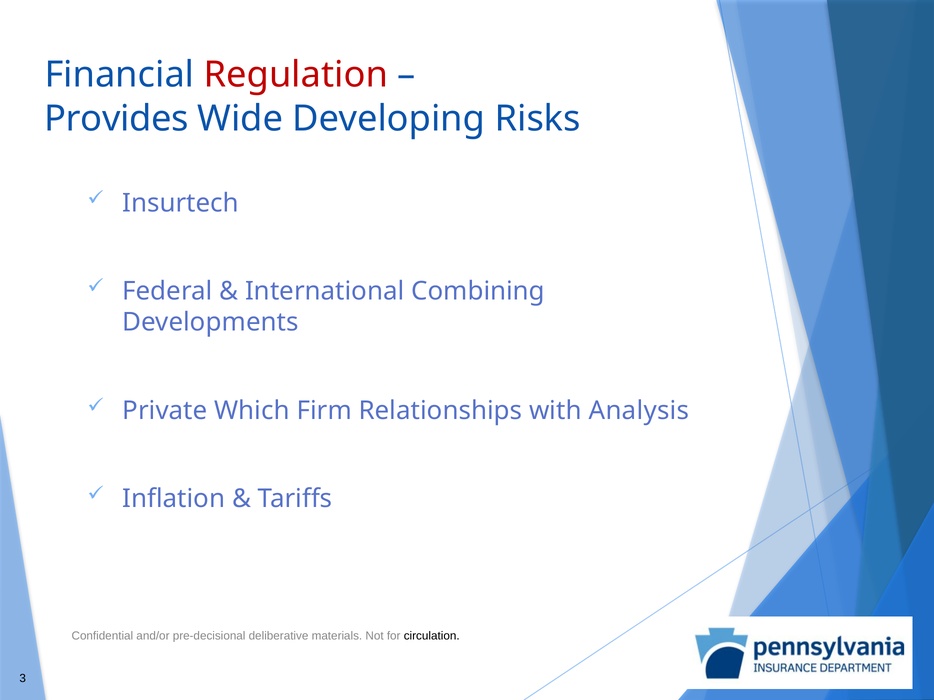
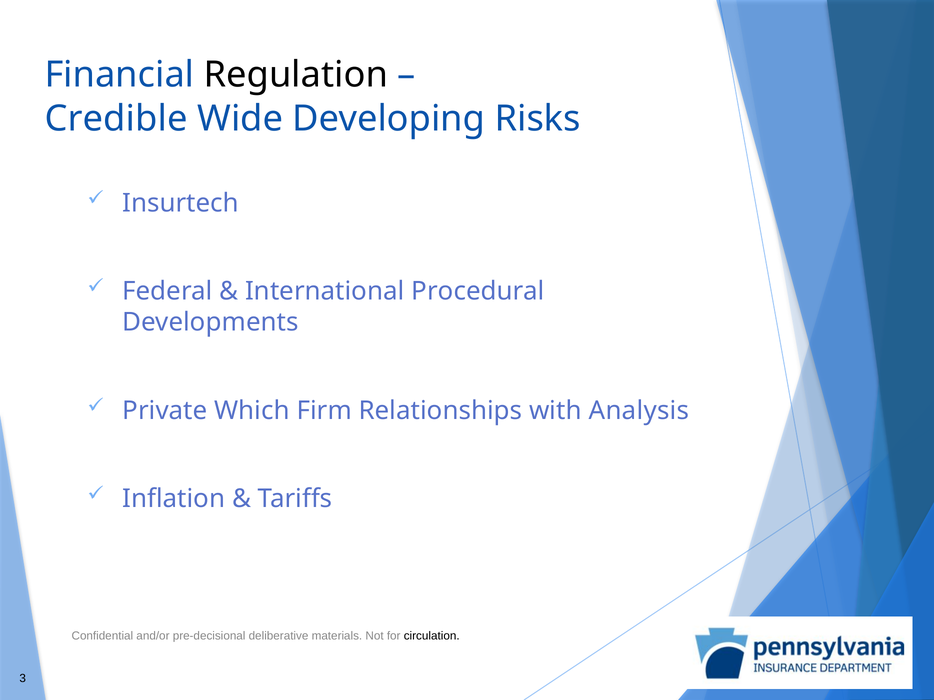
Regulation colour: red -> black
Provides: Provides -> Credible
Combining: Combining -> Procedural
